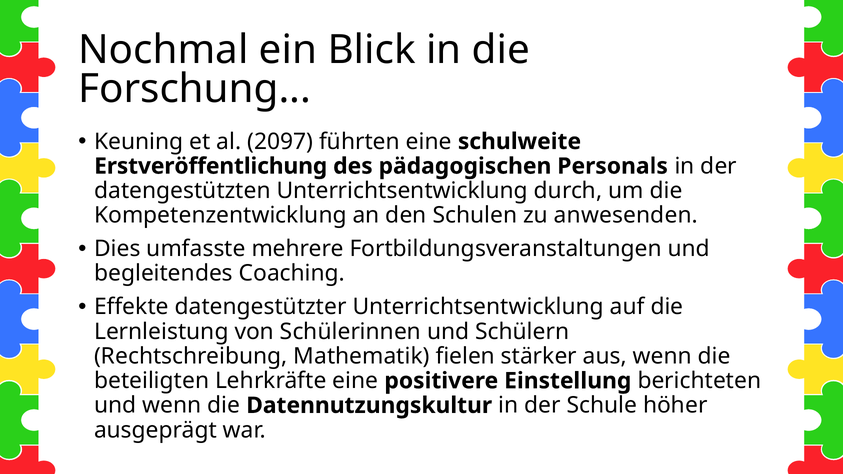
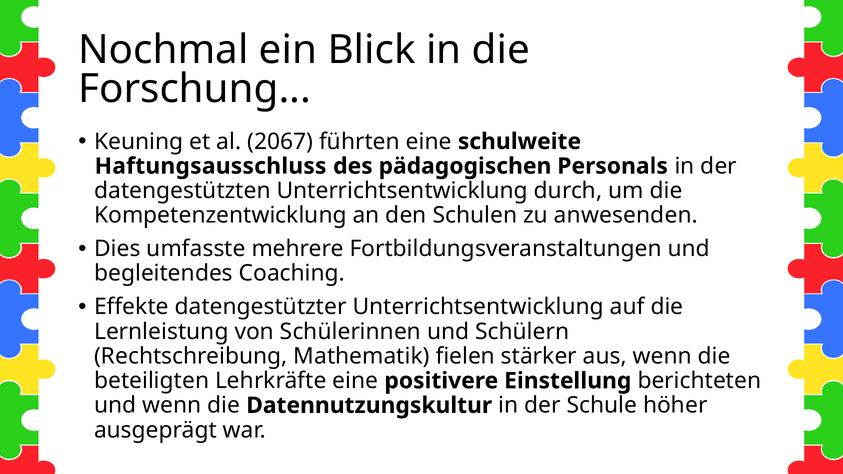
2097: 2097 -> 2067
Erstveröffentlichung: Erstveröffentlichung -> Haftungsausschluss
